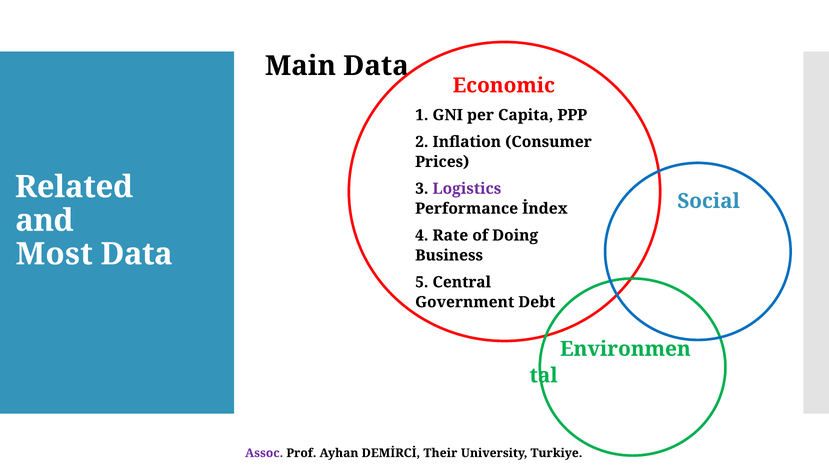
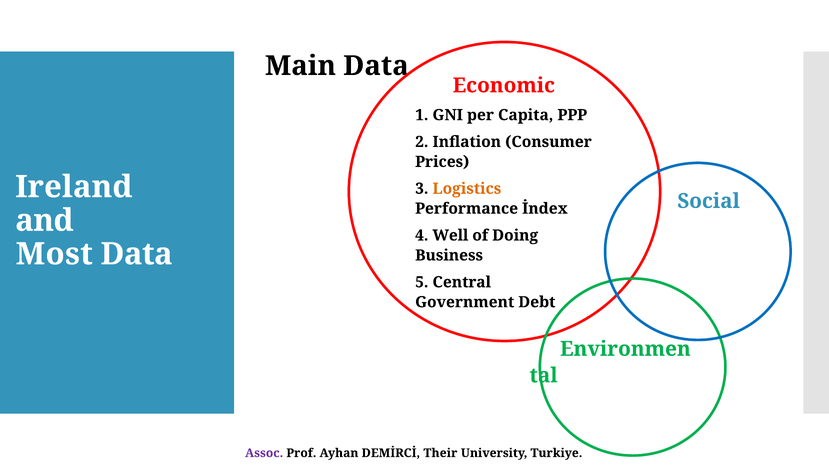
Related: Related -> Ireland
Logistics colour: purple -> orange
Rate: Rate -> Well
